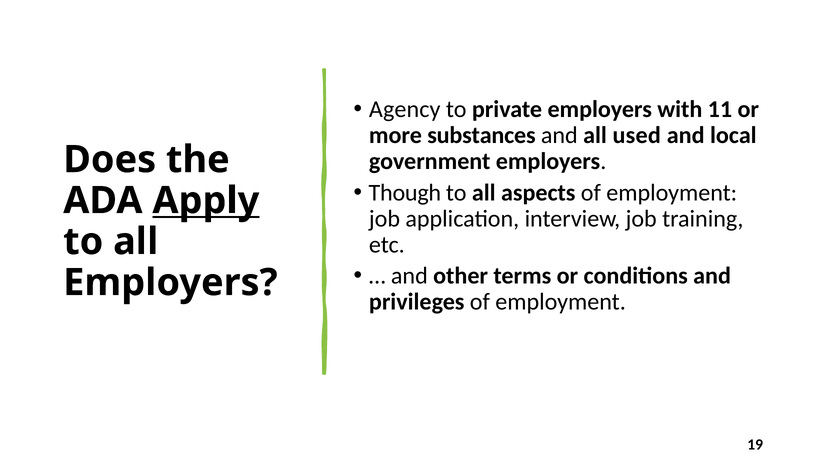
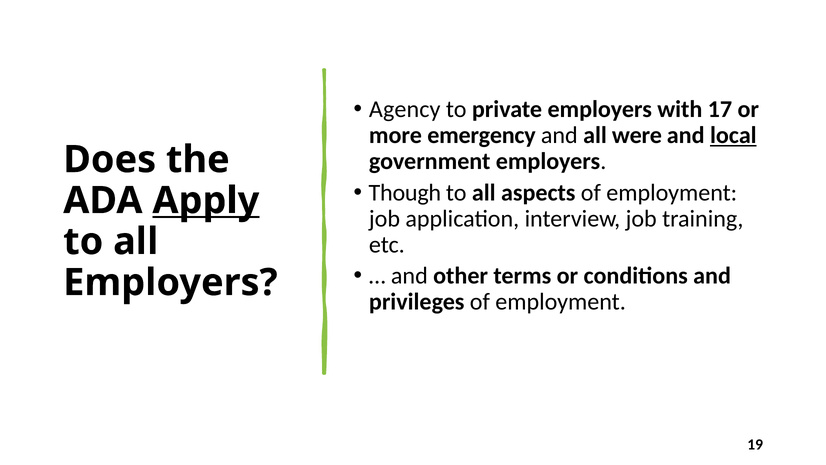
11: 11 -> 17
substances: substances -> emergency
used: used -> were
local underline: none -> present
